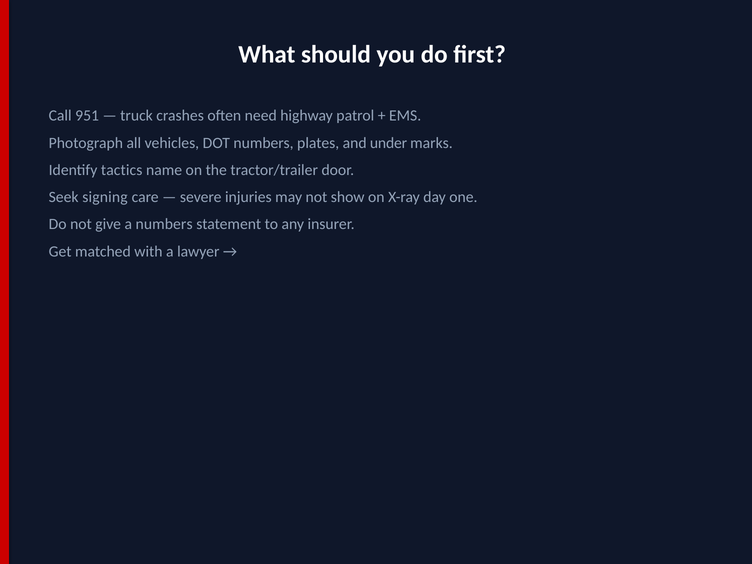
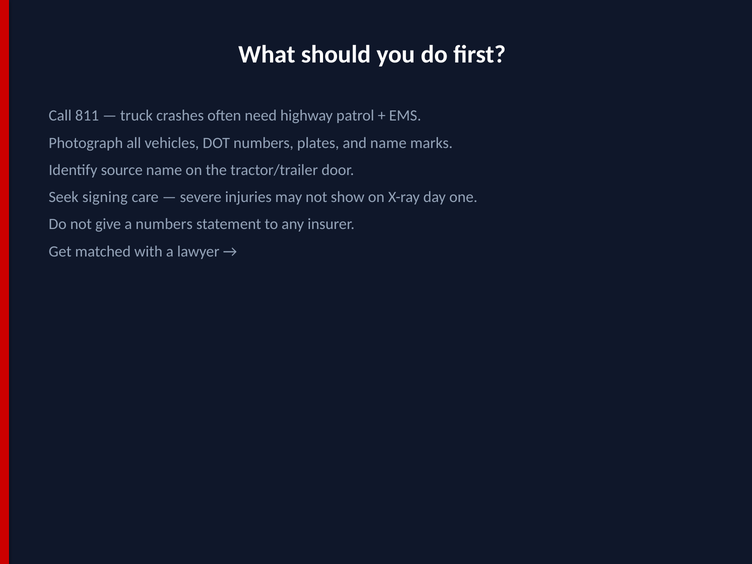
951: 951 -> 811
and under: under -> name
tactics: tactics -> source
